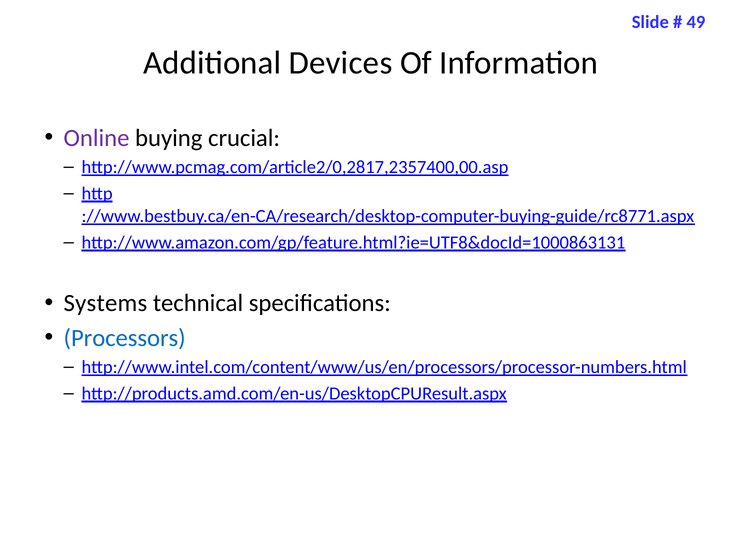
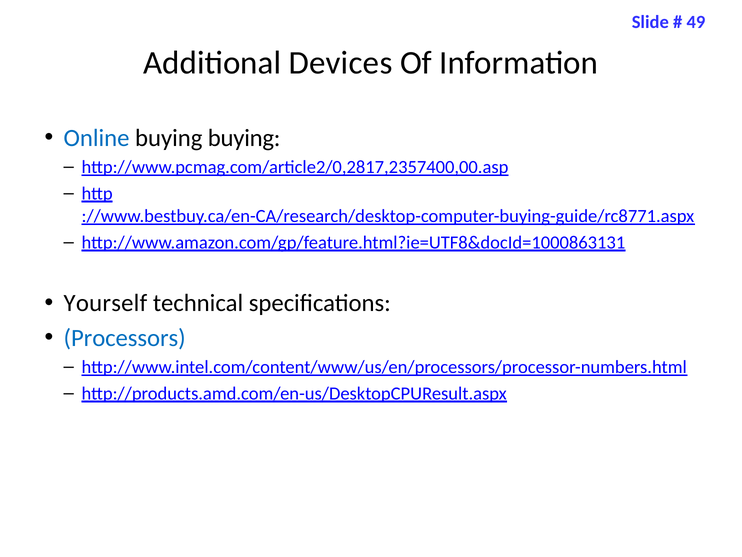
Online colour: purple -> blue
buying crucial: crucial -> buying
Systems: Systems -> Yourself
